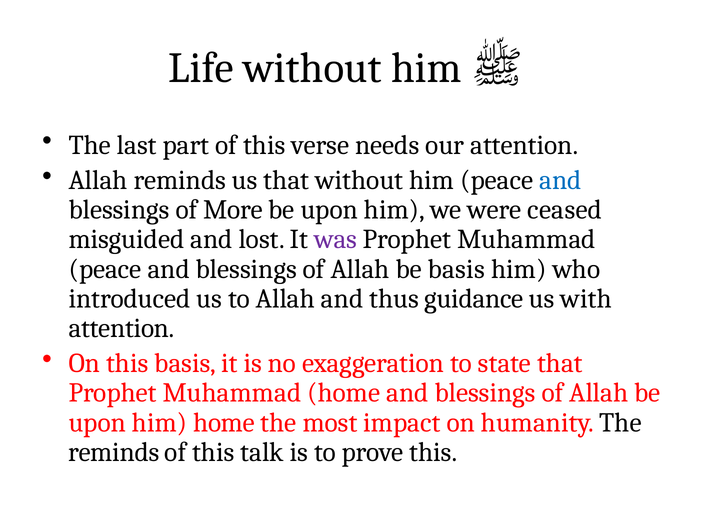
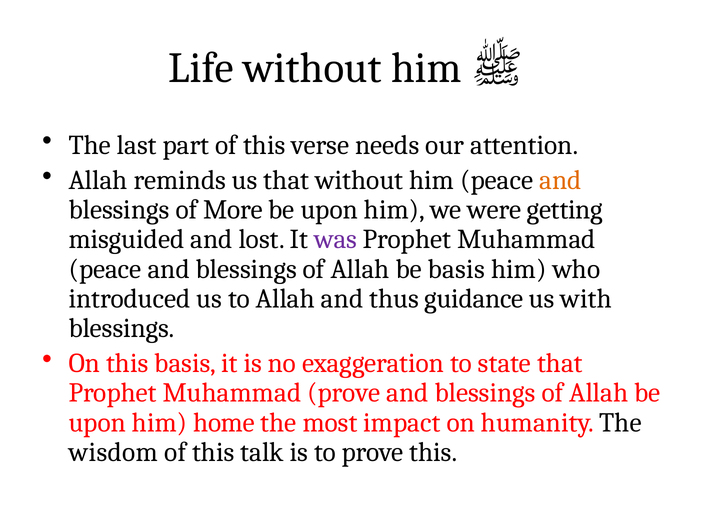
and at (560, 180) colour: blue -> orange
ceased: ceased -> getting
attention at (122, 328): attention -> blessings
Muhammad home: home -> prove
reminds at (114, 451): reminds -> wisdom
